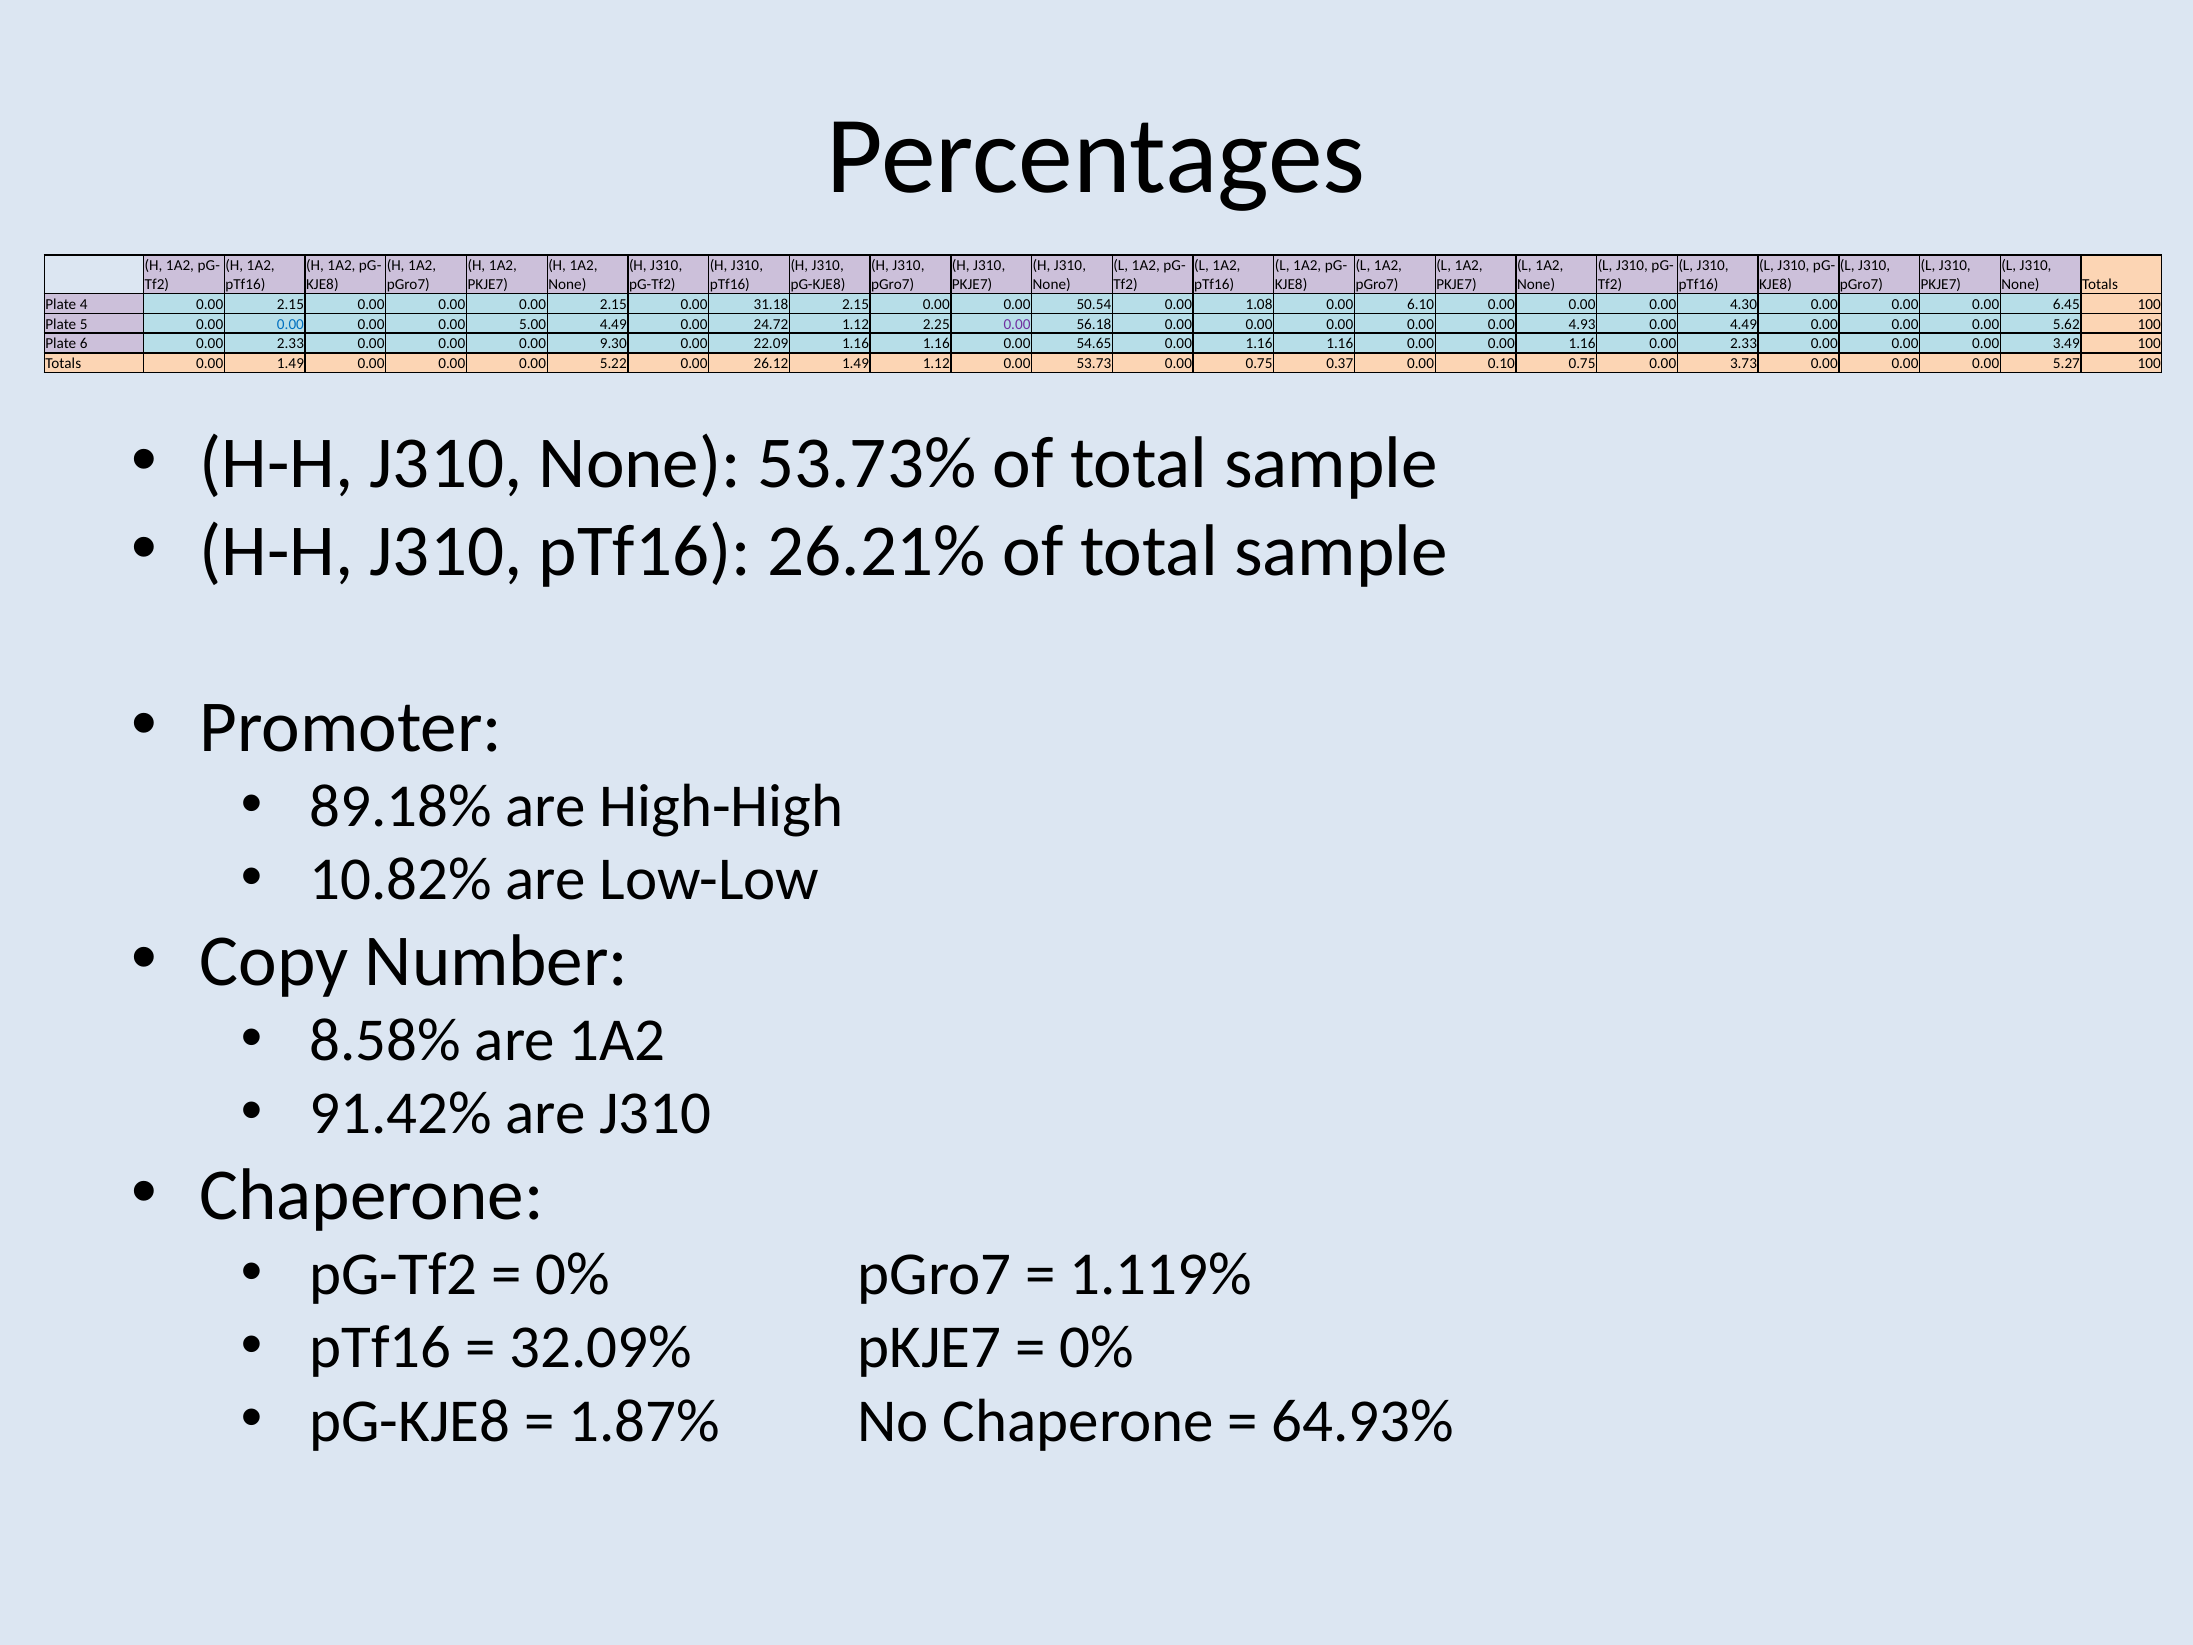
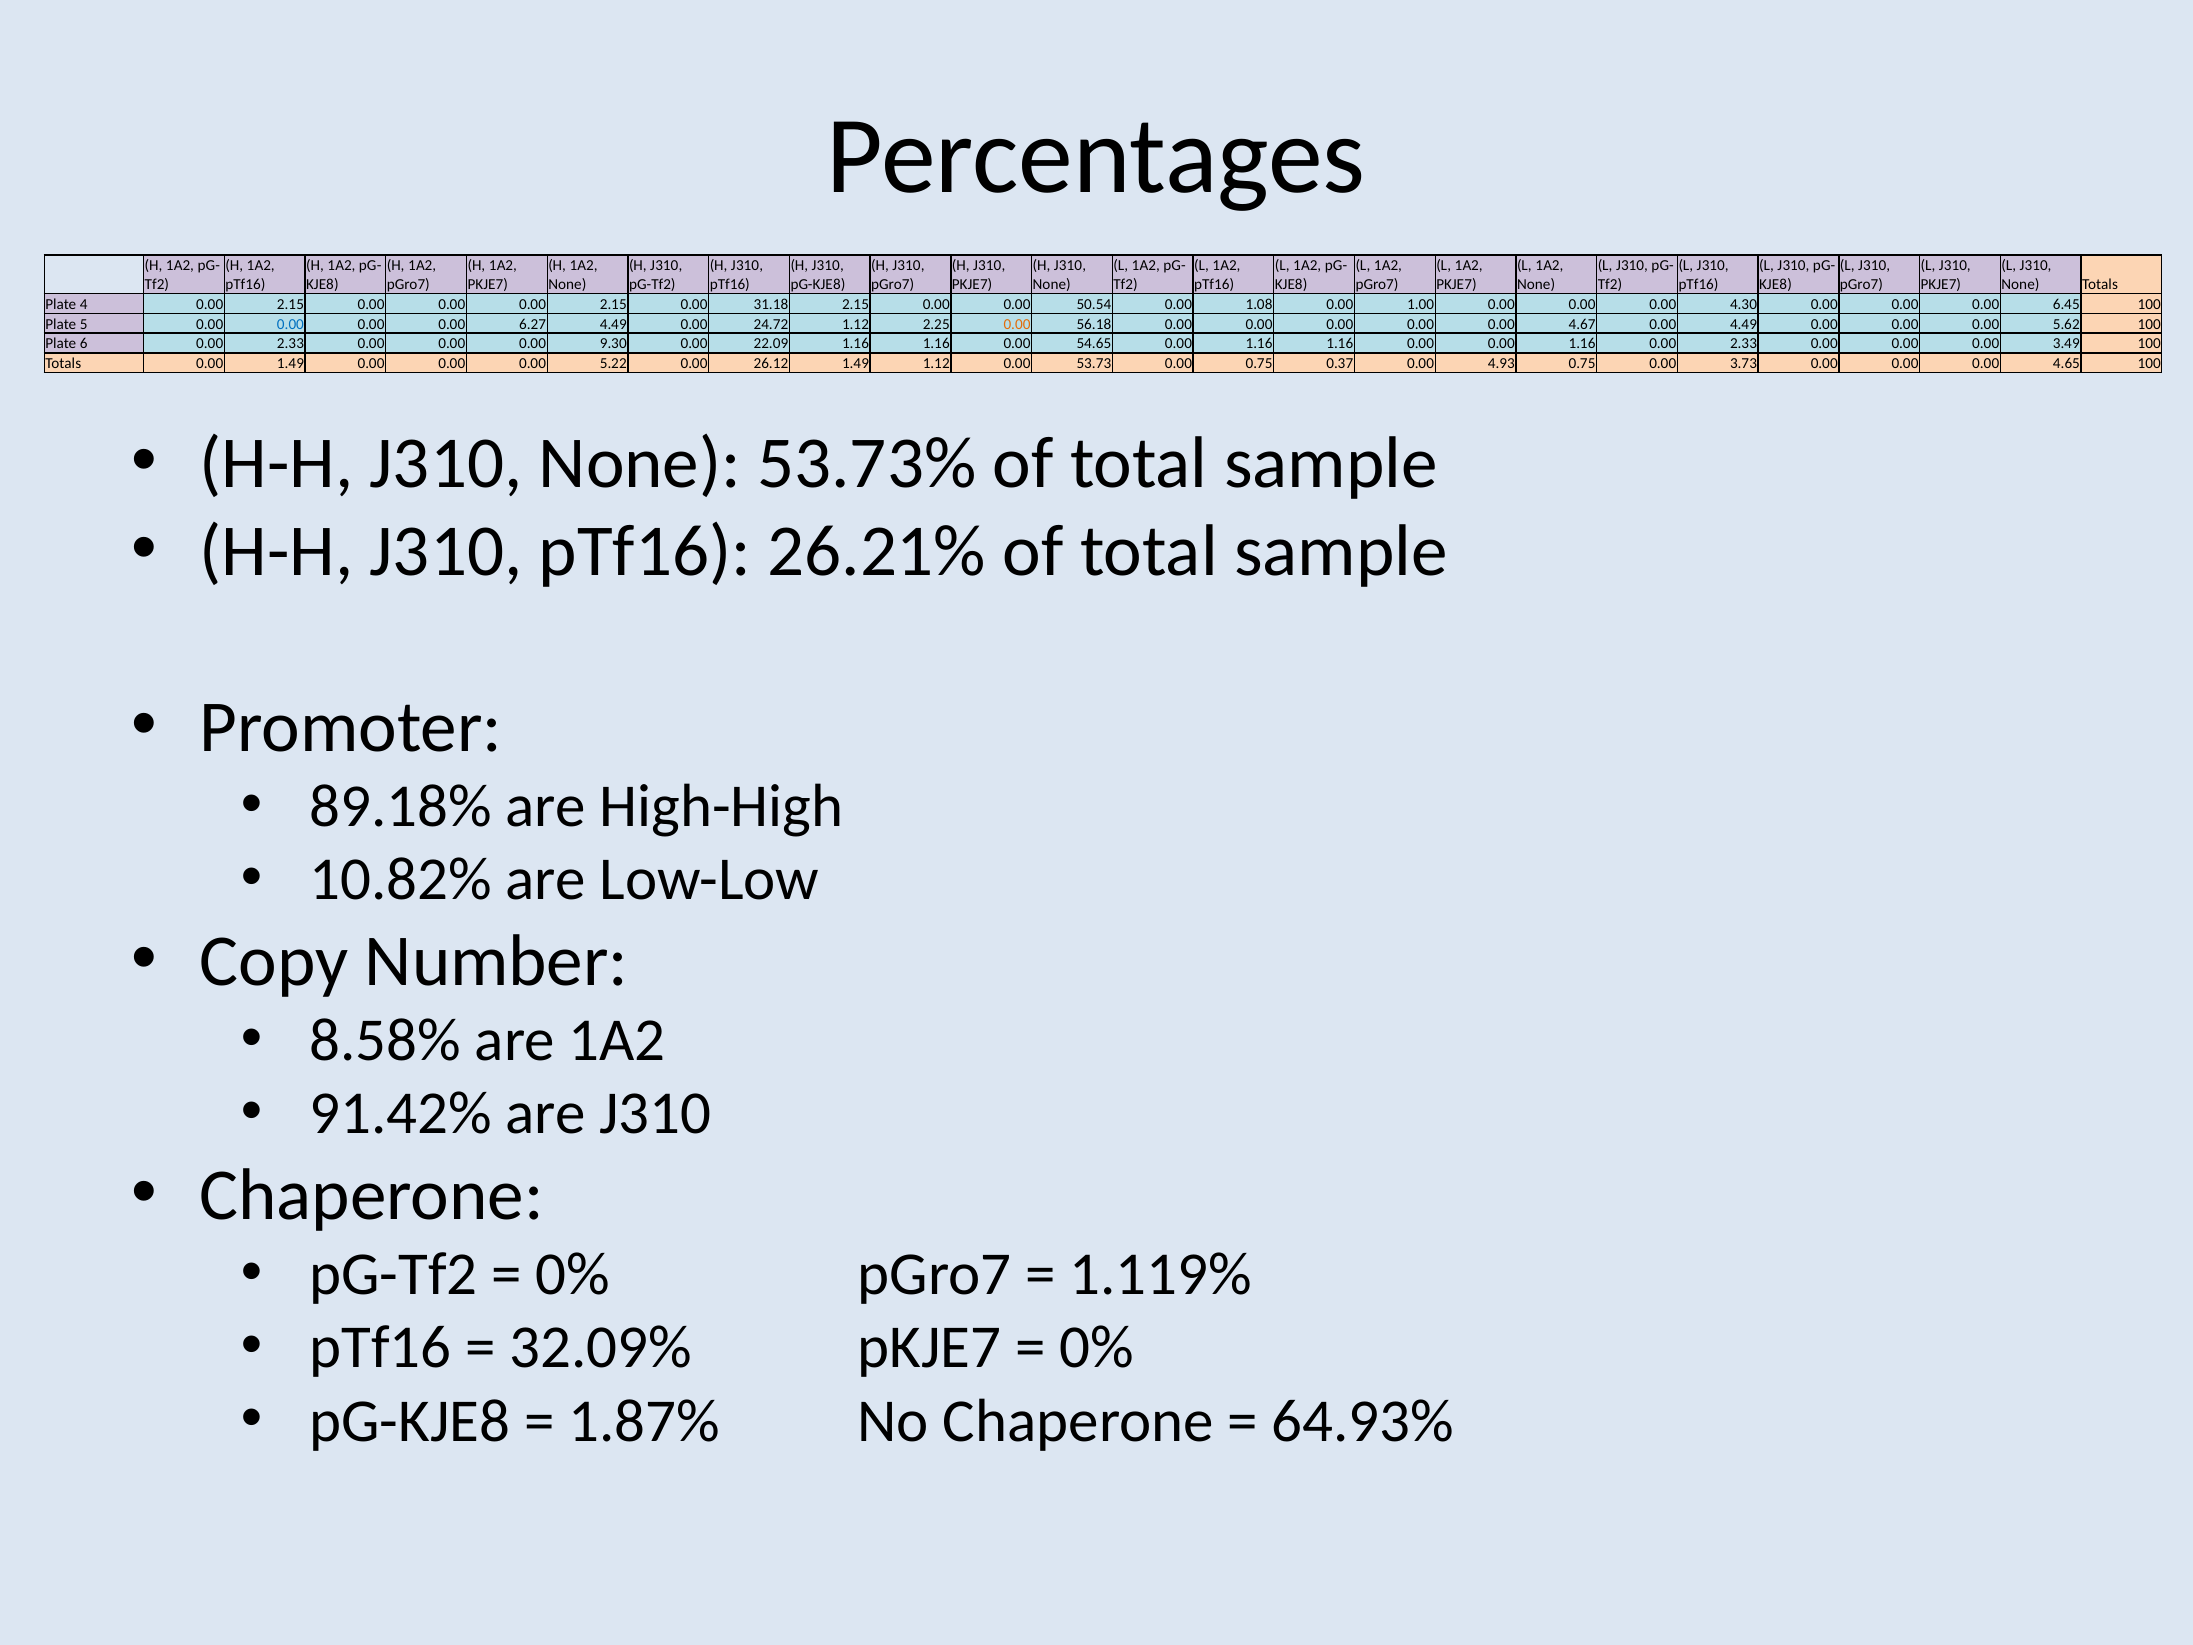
6.10: 6.10 -> 1.00
5.00: 5.00 -> 6.27
0.00 at (1017, 324) colour: purple -> orange
4.93: 4.93 -> 4.67
0.10: 0.10 -> 4.93
5.27: 5.27 -> 4.65
